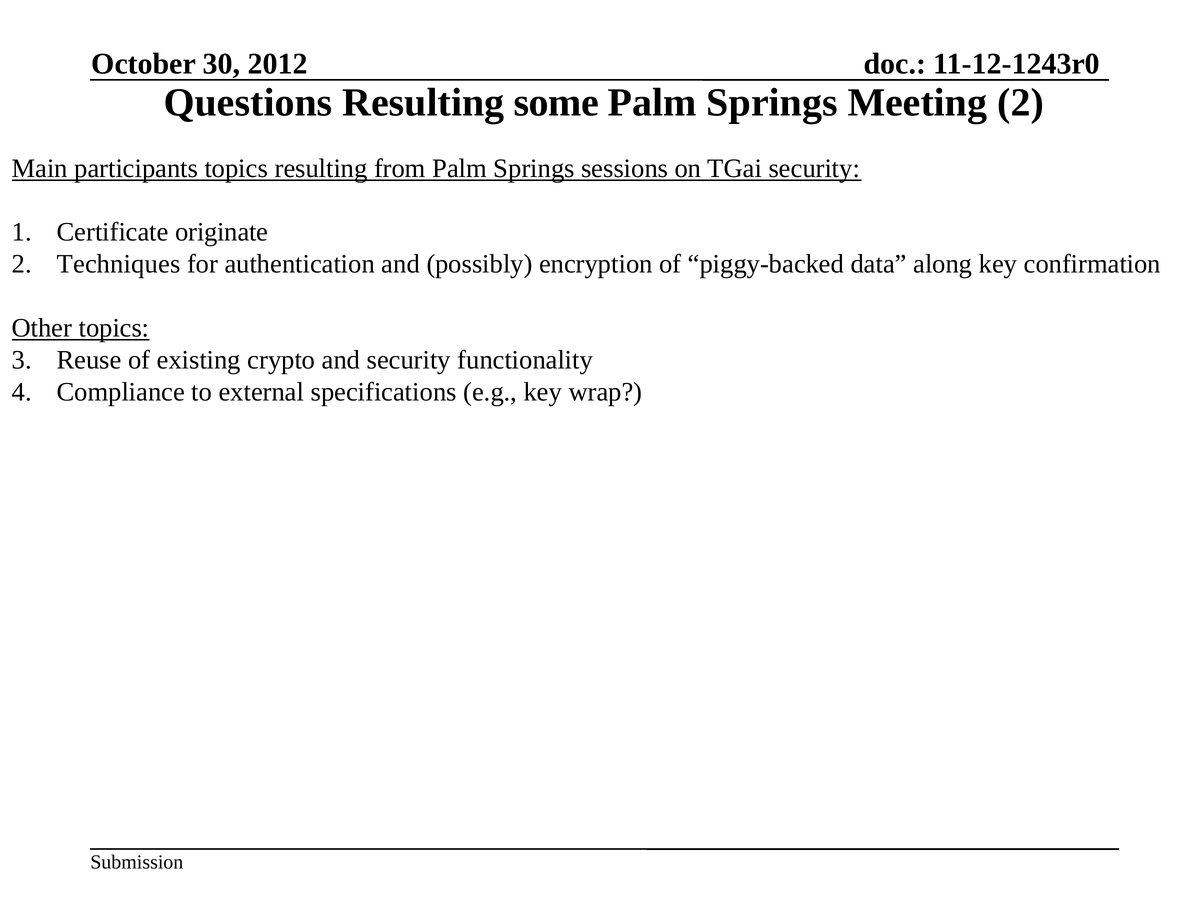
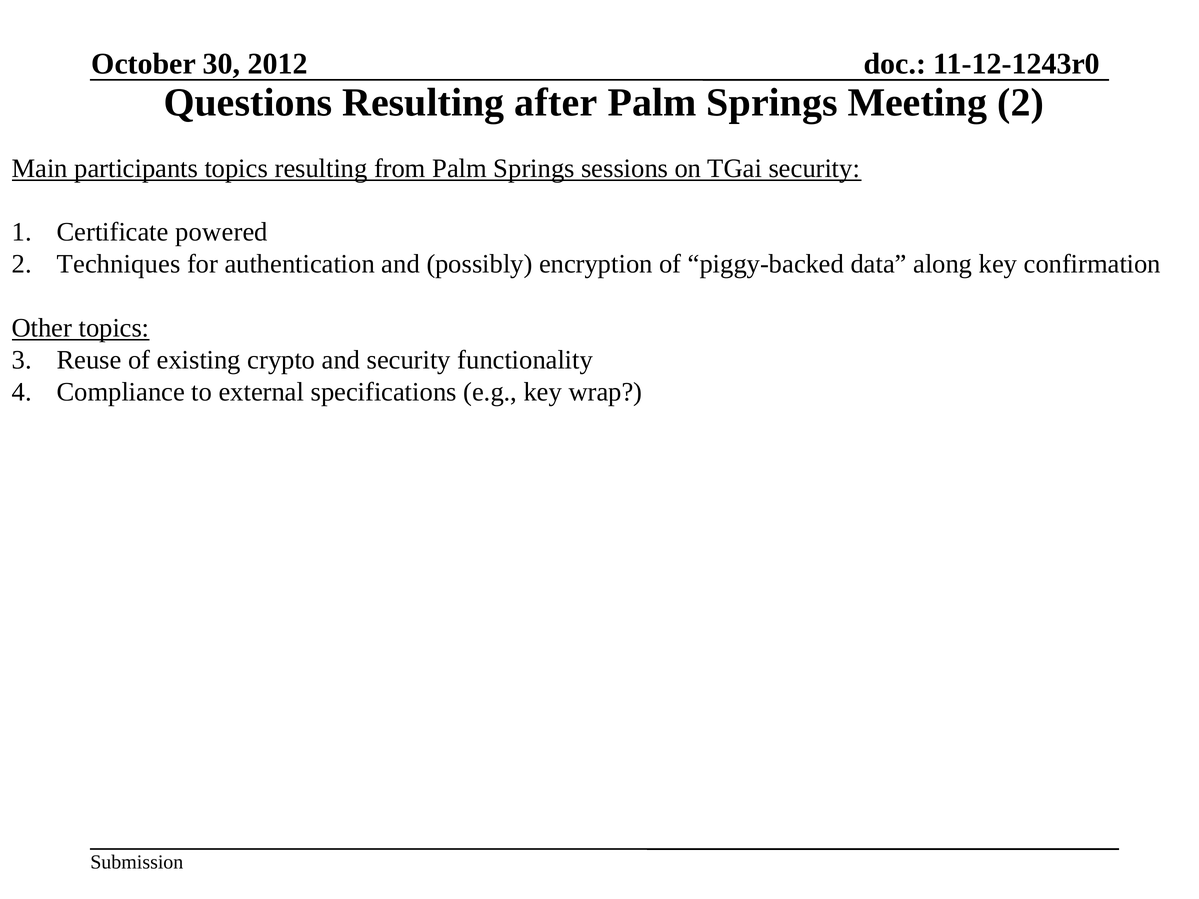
some: some -> after
originate: originate -> powered
